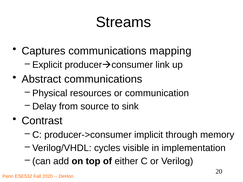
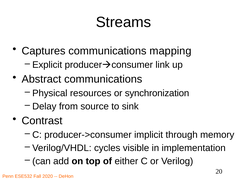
communication: communication -> synchronization
